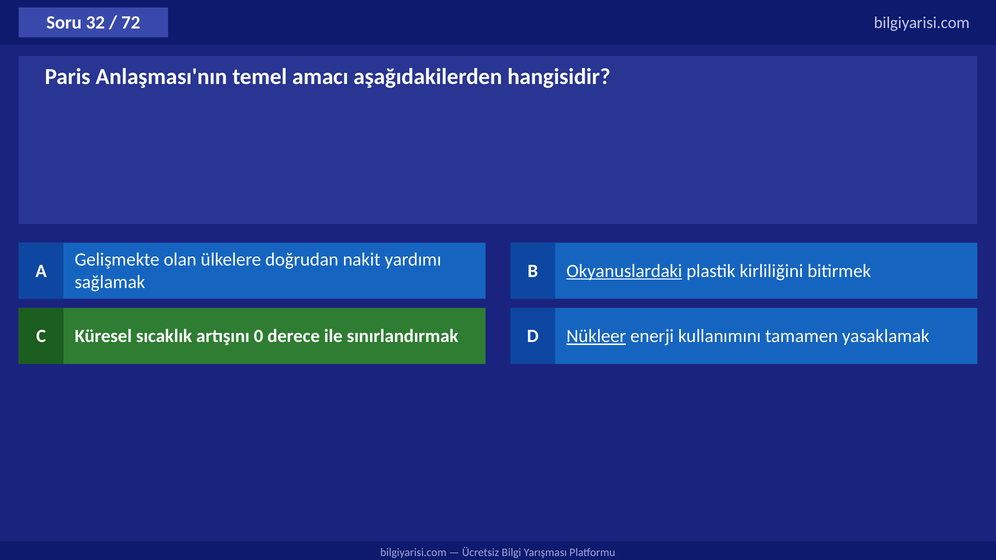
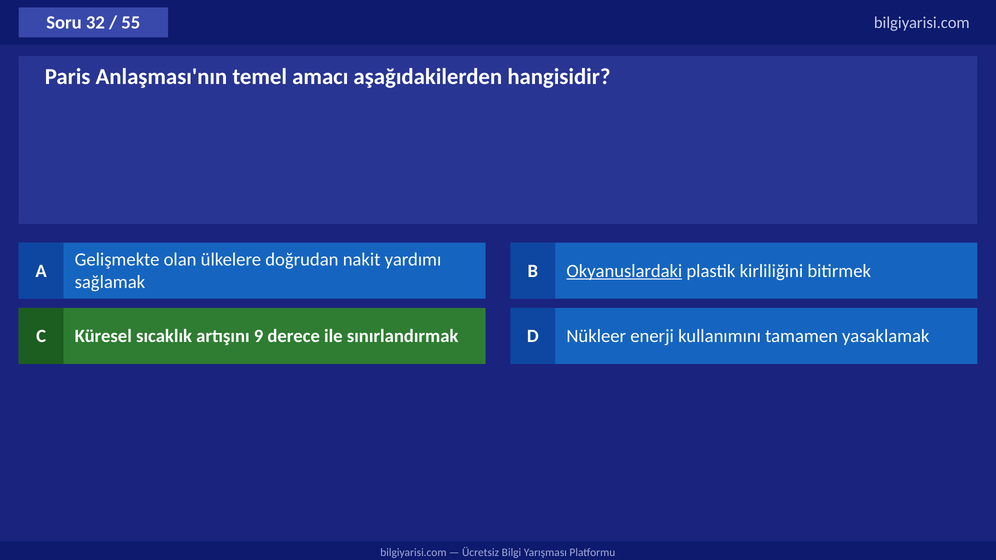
72: 72 -> 55
0: 0 -> 9
Nükleer underline: present -> none
